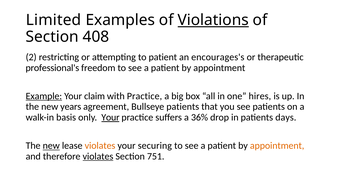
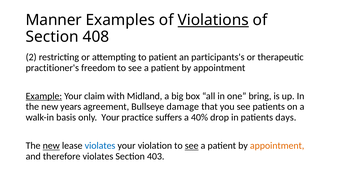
Limited: Limited -> Manner
encourages's: encourages's -> participants's
professional's: professional's -> practitioner's
with Practice: Practice -> Midland
hires: hires -> bring
Bullseye patients: patients -> damage
Your at (110, 117) underline: present -> none
36%: 36% -> 40%
violates at (100, 145) colour: orange -> blue
securing: securing -> violation
see at (192, 145) underline: none -> present
violates at (98, 156) underline: present -> none
751: 751 -> 403
